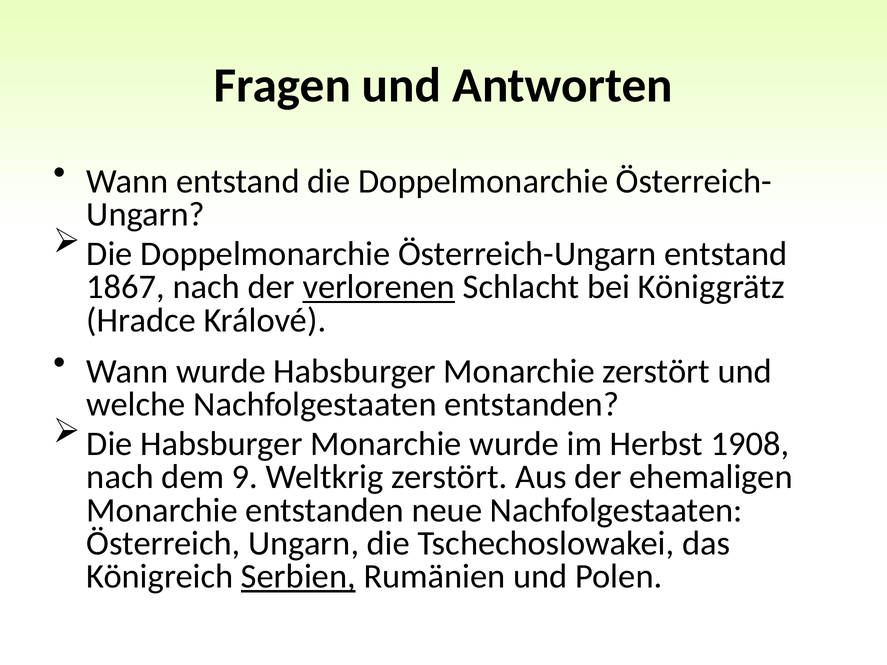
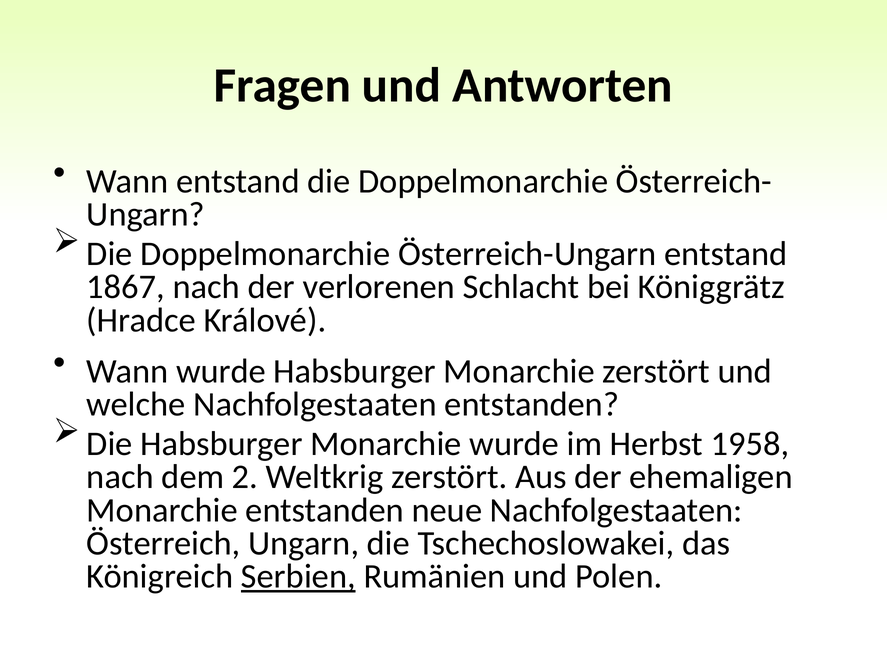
verlorenen underline: present -> none
1908: 1908 -> 1958
9: 9 -> 2
